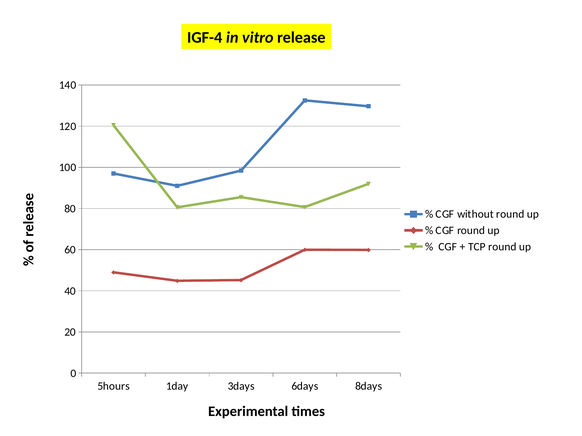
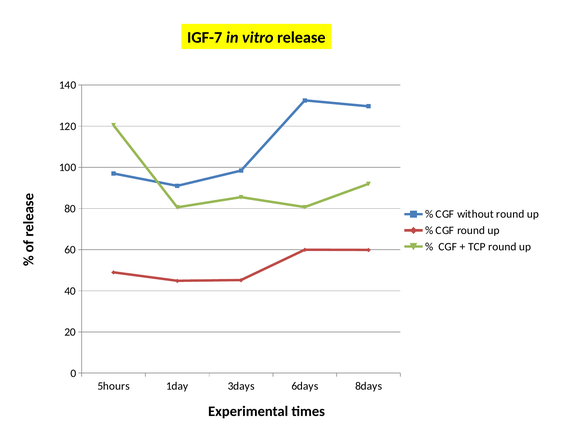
IGF-4: IGF-4 -> IGF-7
